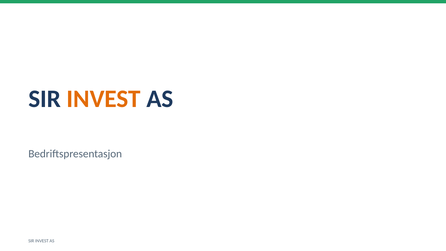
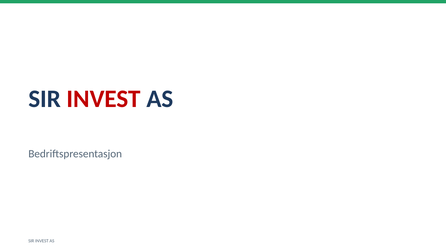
INVEST at (104, 99) colour: orange -> red
